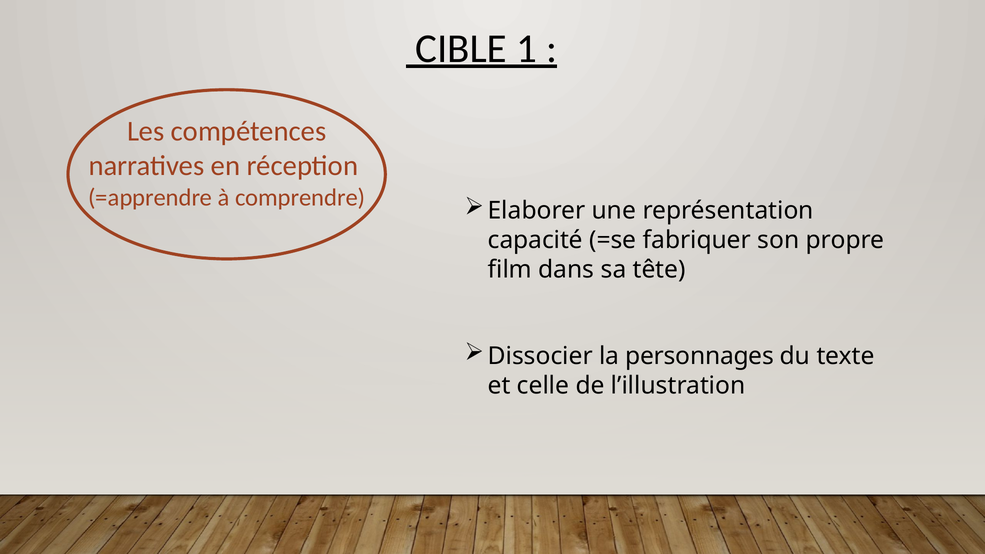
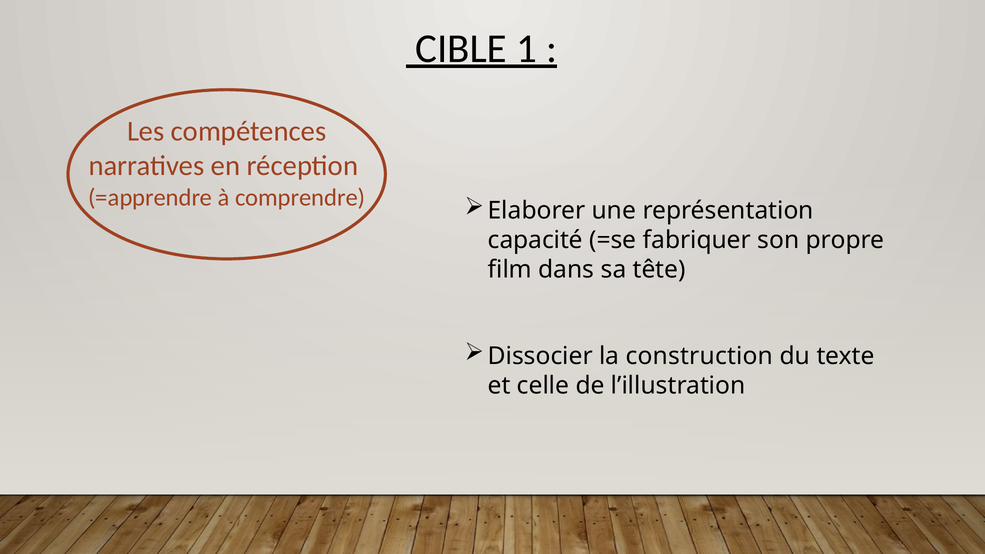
personnages: personnages -> construction
